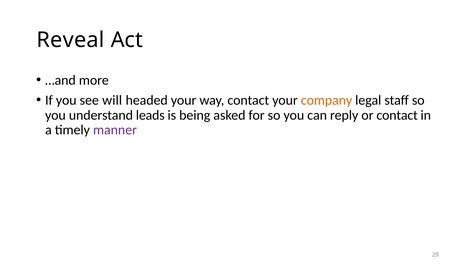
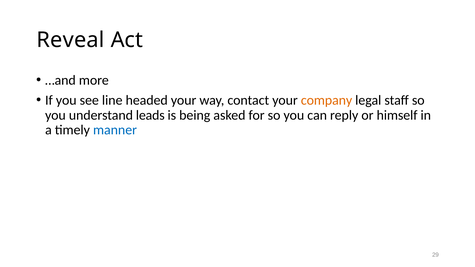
will: will -> line
or contact: contact -> himself
manner colour: purple -> blue
